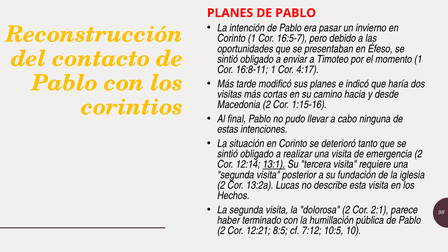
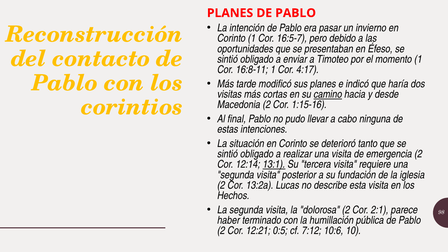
camino underline: none -> present
8:5: 8:5 -> 0:5
10:5: 10:5 -> 10:6
